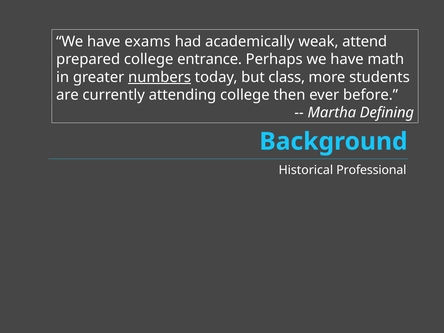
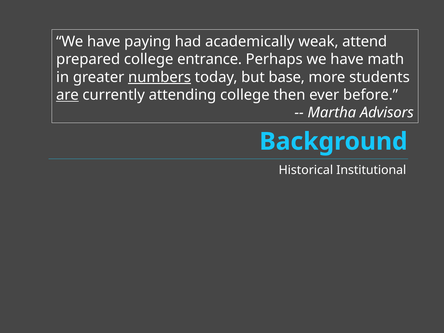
exams: exams -> paying
class: class -> base
are underline: none -> present
Defining: Defining -> Advisors
Professional: Professional -> Institutional
